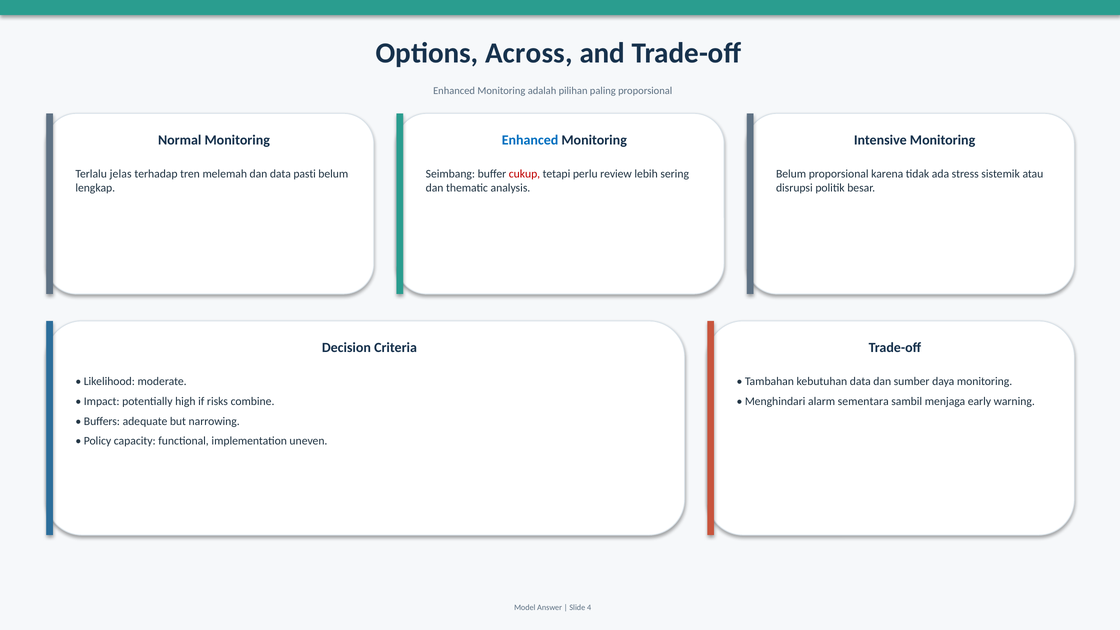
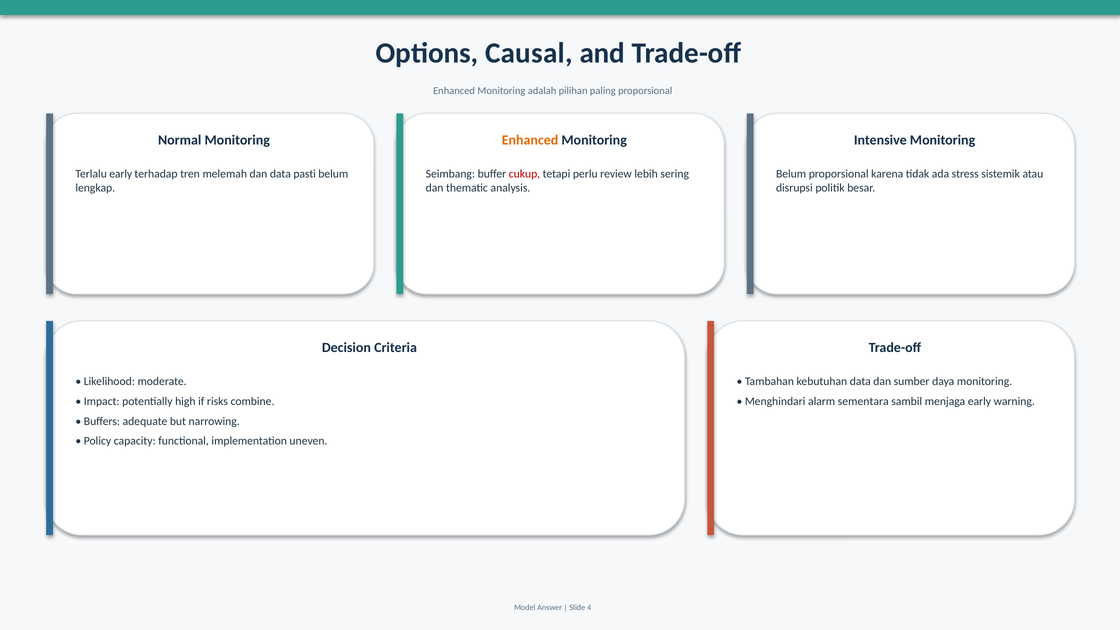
Across: Across -> Causal
Enhanced at (530, 140) colour: blue -> orange
Terlalu jelas: jelas -> early
